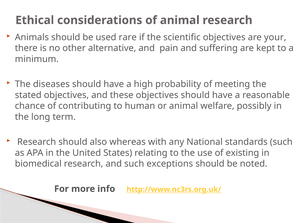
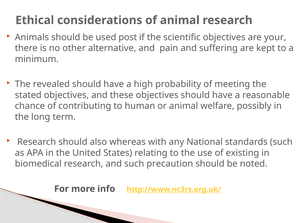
rare: rare -> post
diseases: diseases -> revealed
exceptions: exceptions -> precaution
